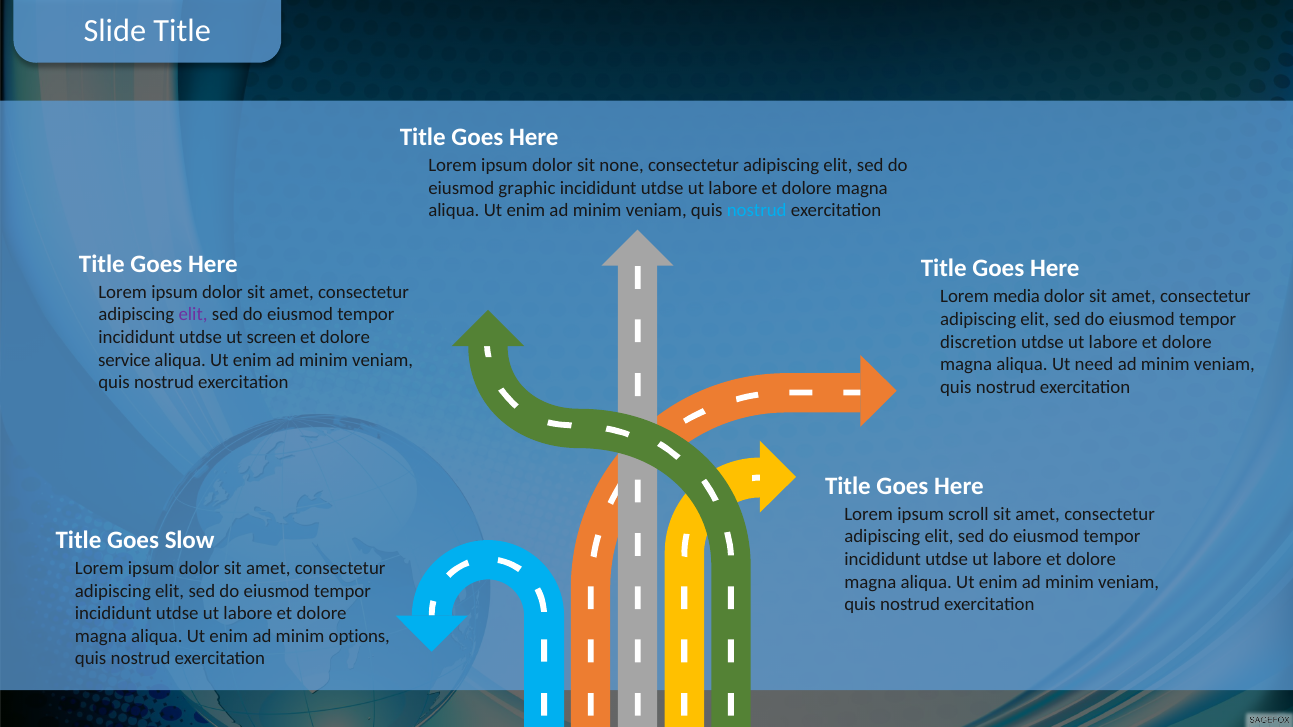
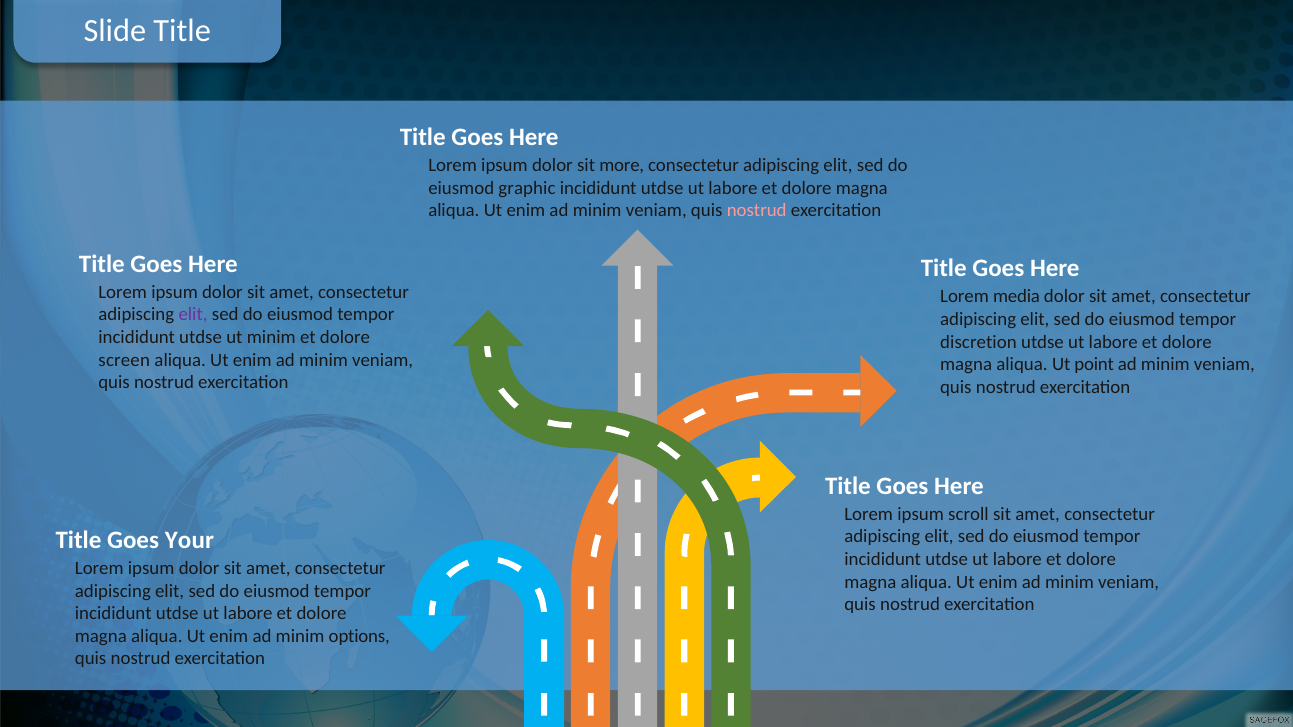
none: none -> more
nostrud at (757, 211) colour: light blue -> pink
ut screen: screen -> minim
service: service -> screen
need: need -> point
Slow: Slow -> Your
